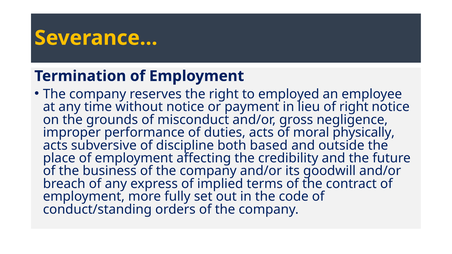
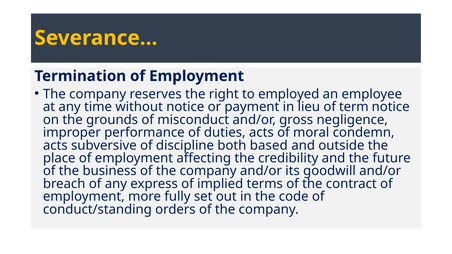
of right: right -> term
physically: physically -> condemn
